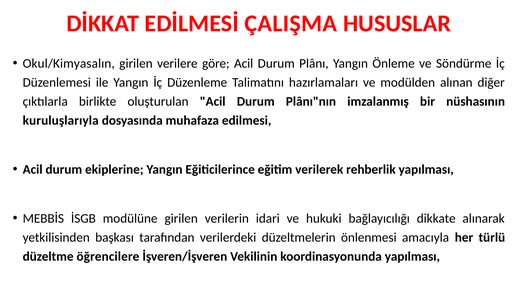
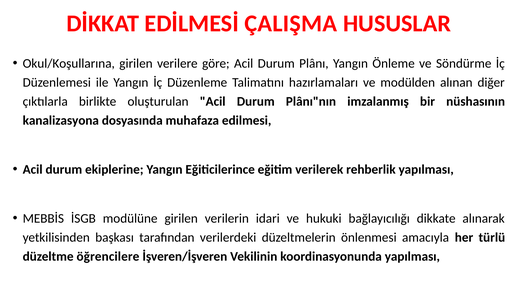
Okul/Kimyasalın: Okul/Kimyasalın -> Okul/Koşullarına
kuruluşlarıyla: kuruluşlarıyla -> kanalizasyona
